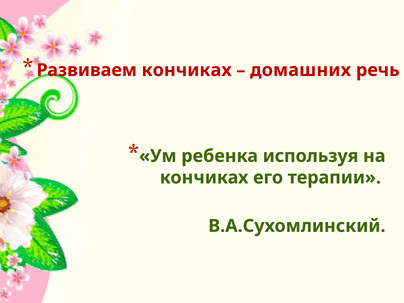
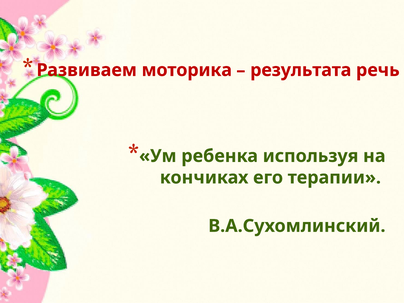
Развиваем кончиках: кончиках -> моторика
домашних: домашних -> результата
